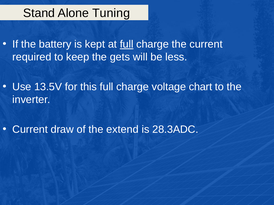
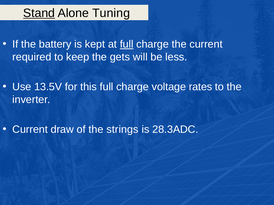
Stand underline: none -> present
chart: chart -> rates
extend: extend -> strings
